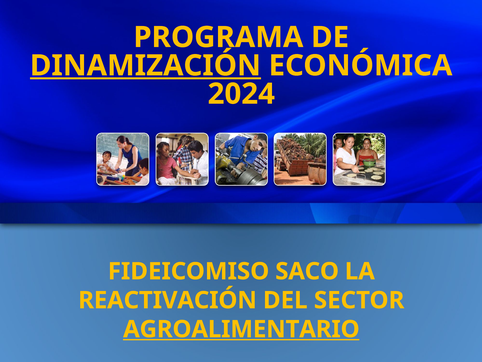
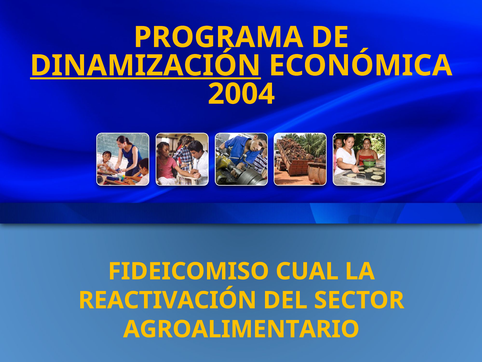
2024: 2024 -> 2004
SACO: SACO -> CUAL
AGROALIMENTARIO underline: present -> none
